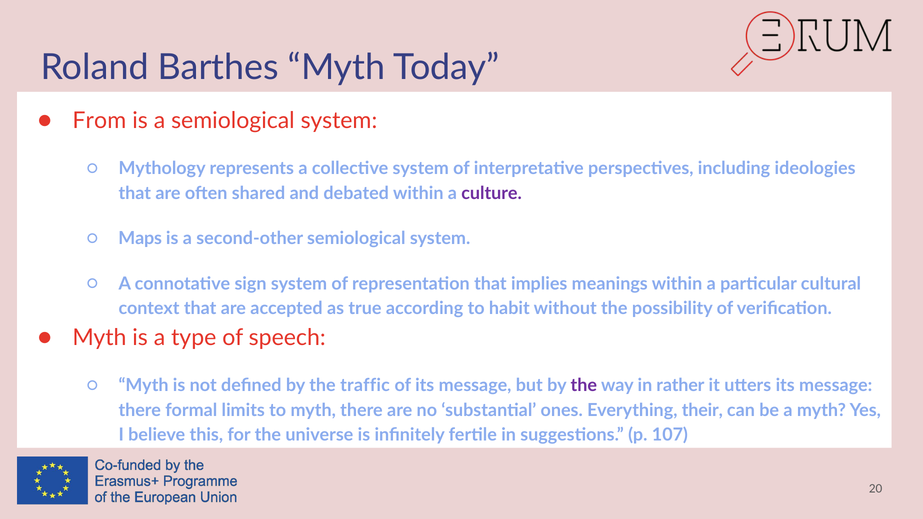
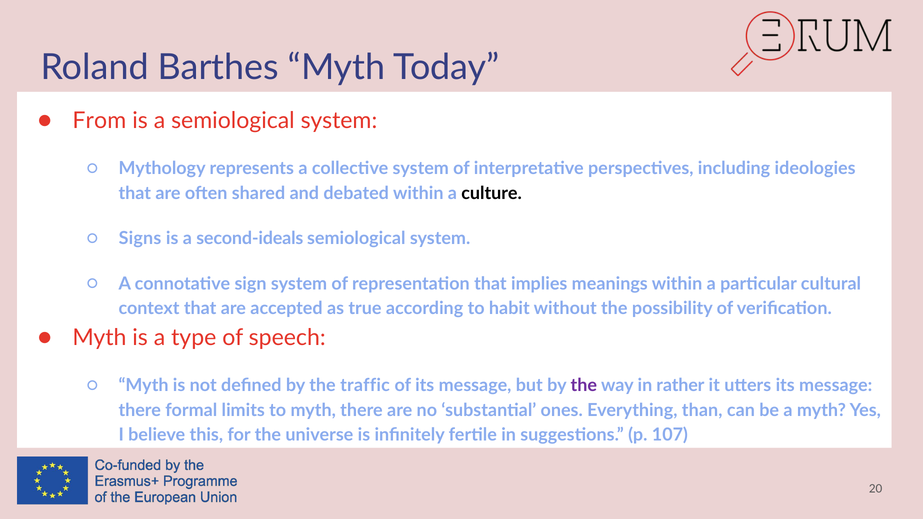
culture colour: purple -> black
Maps: Maps -> Signs
second-other: second-other -> second-ideals
their: their -> than
